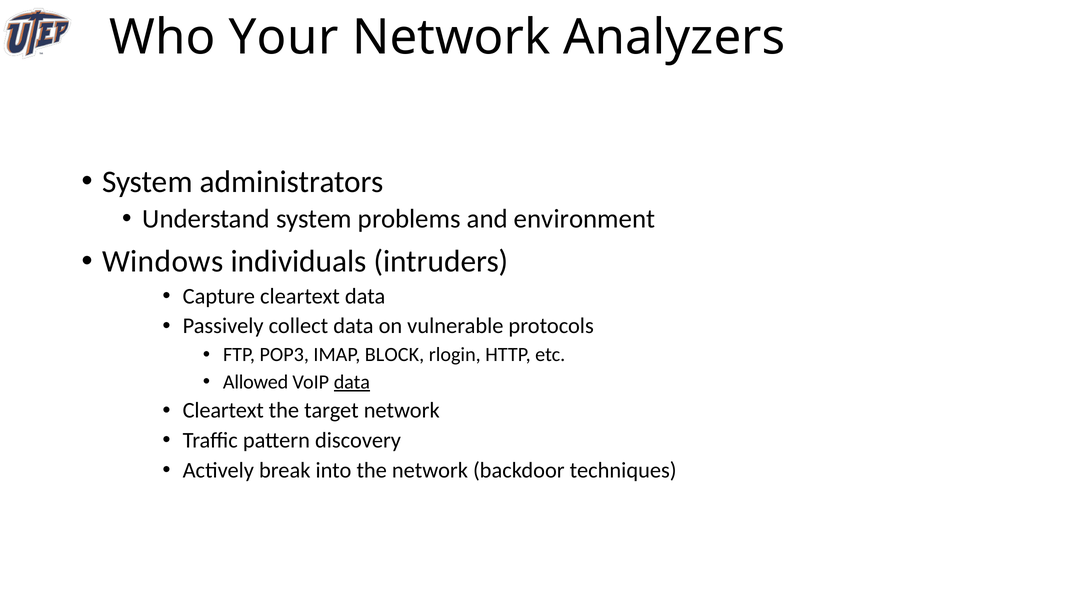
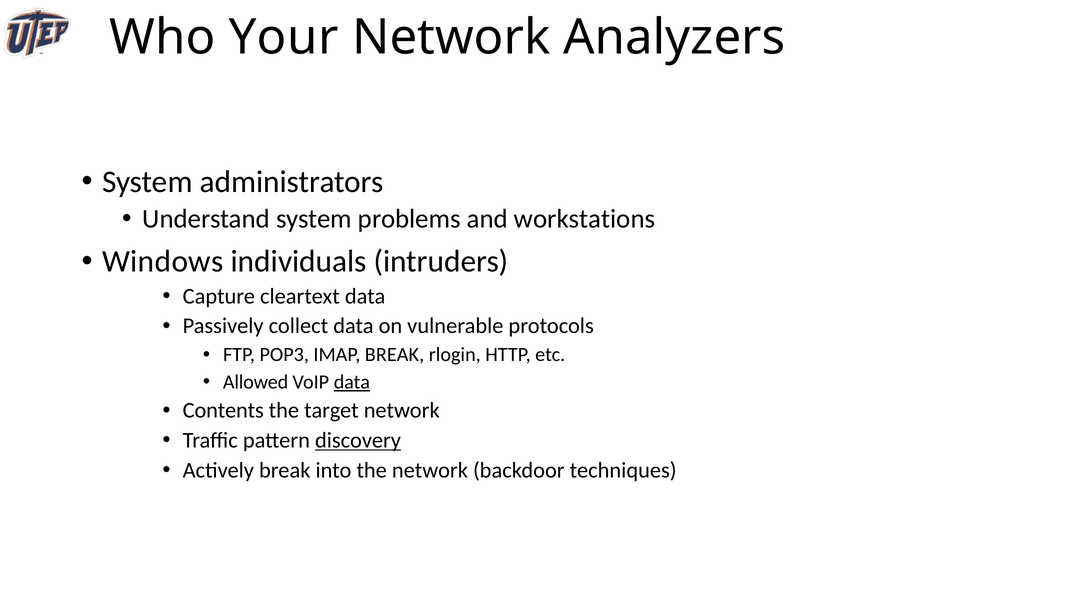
environment: environment -> workstations
IMAP BLOCK: BLOCK -> BREAK
Cleartext at (223, 410): Cleartext -> Contents
discovery underline: none -> present
